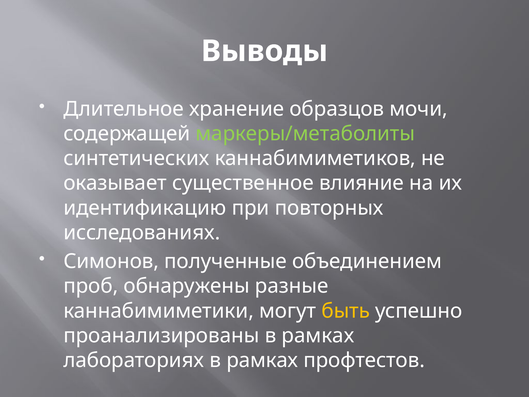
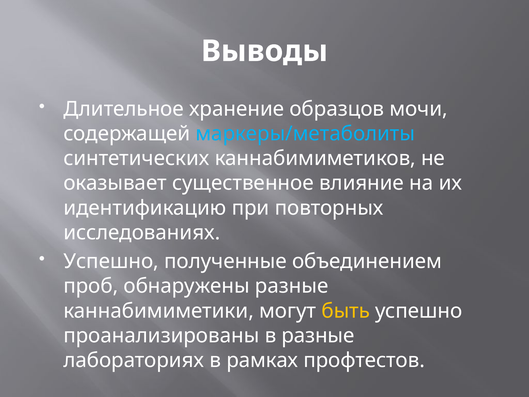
маркеры/метаболиты colour: light green -> light blue
Симонов at (111, 261): Симонов -> Успешно
проанализированы в рамках: рамках -> разные
